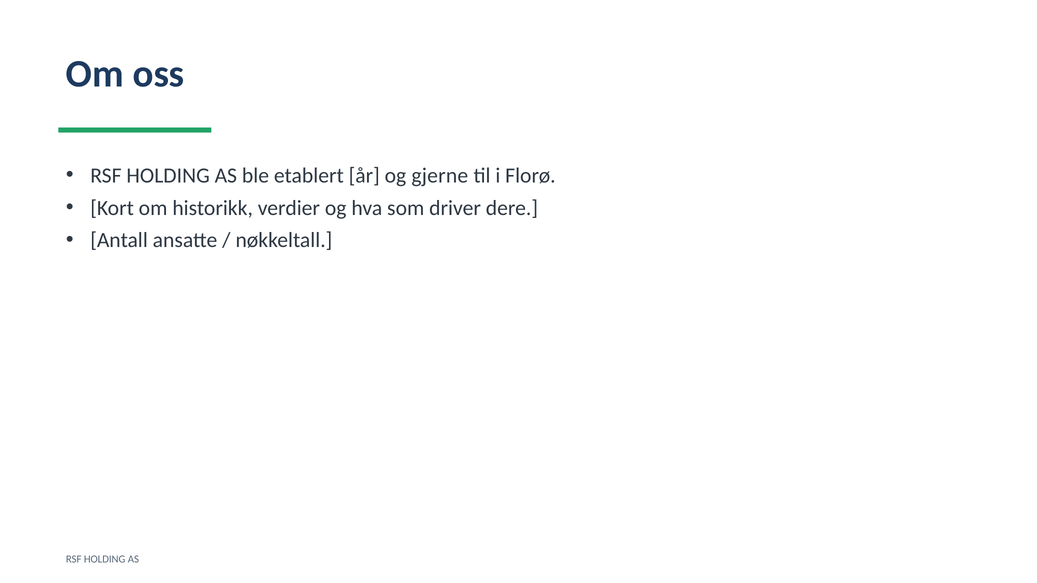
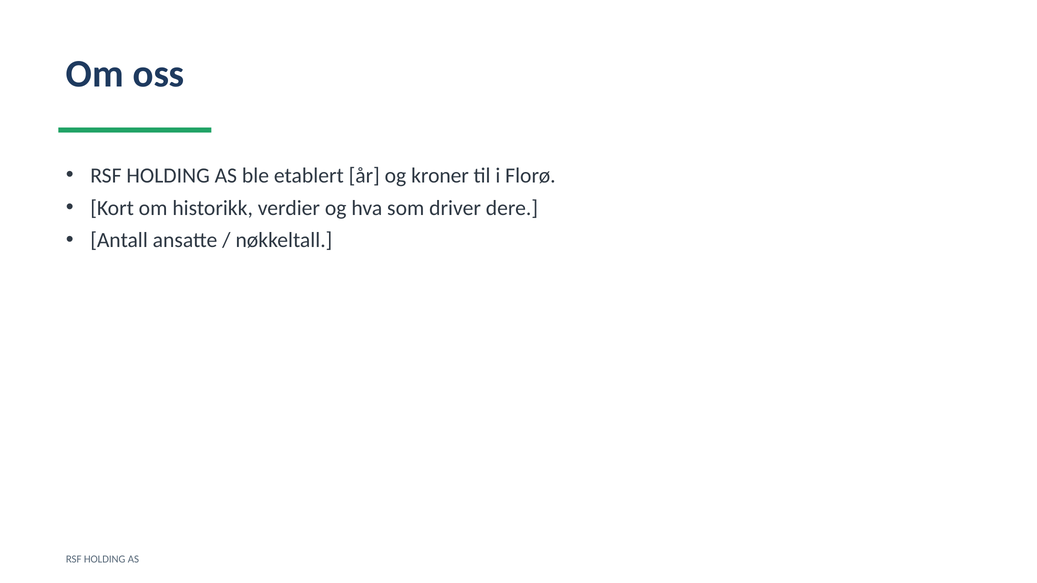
gjerne: gjerne -> kroner
